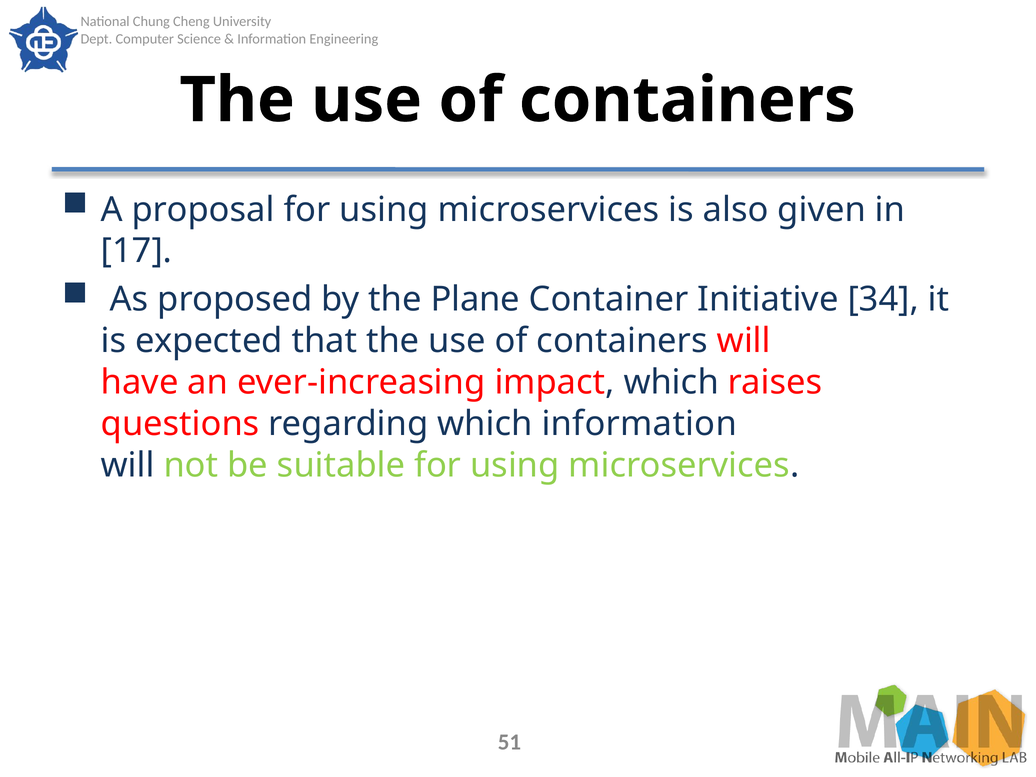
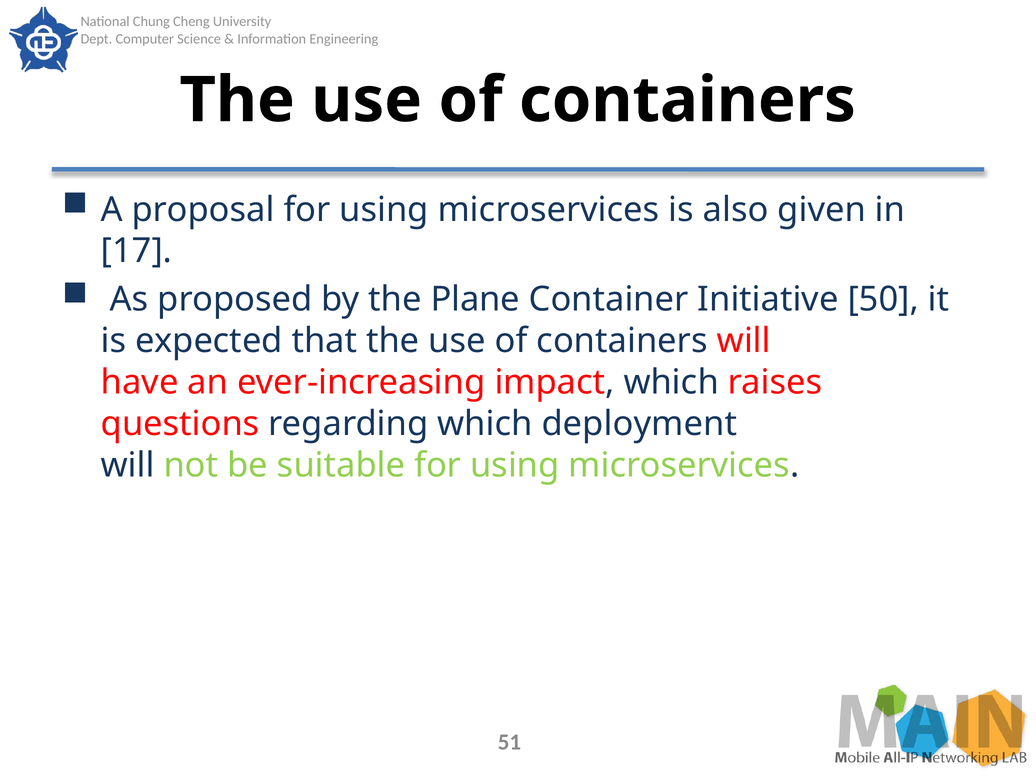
34: 34 -> 50
which information: information -> deployment
